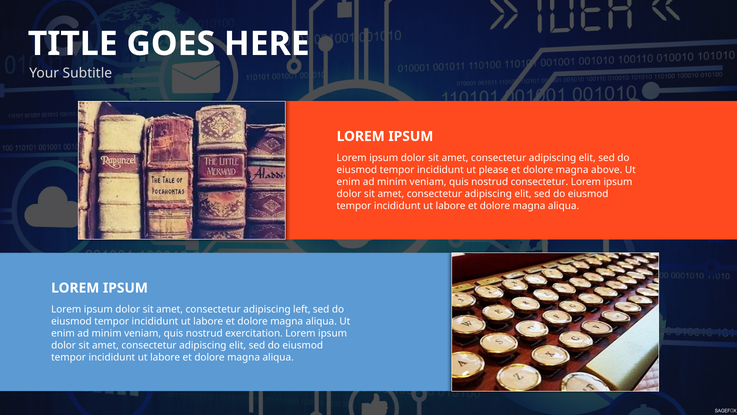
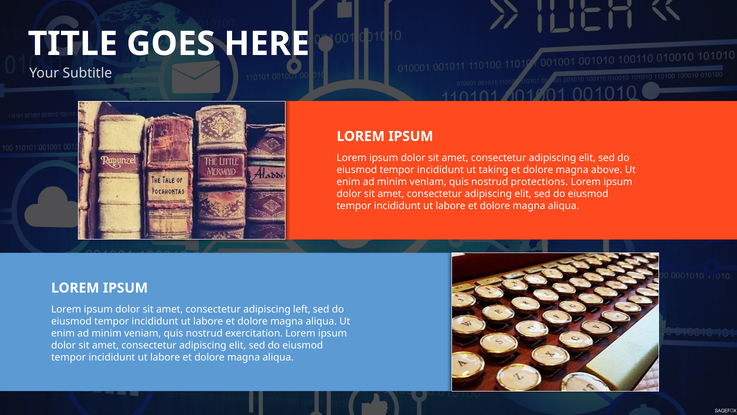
please: please -> taking
nostrud consectetur: consectetur -> protections
